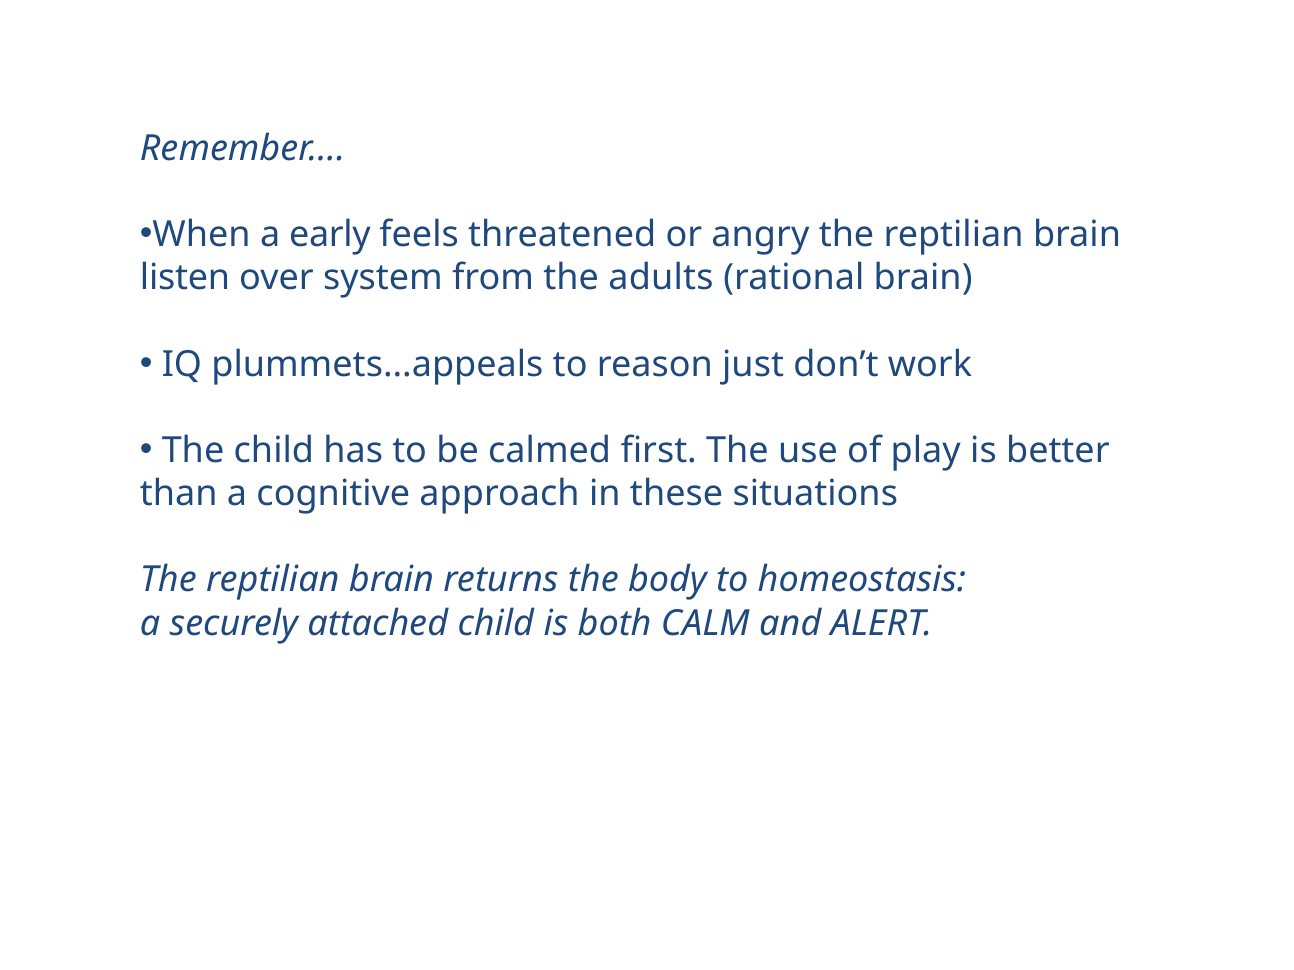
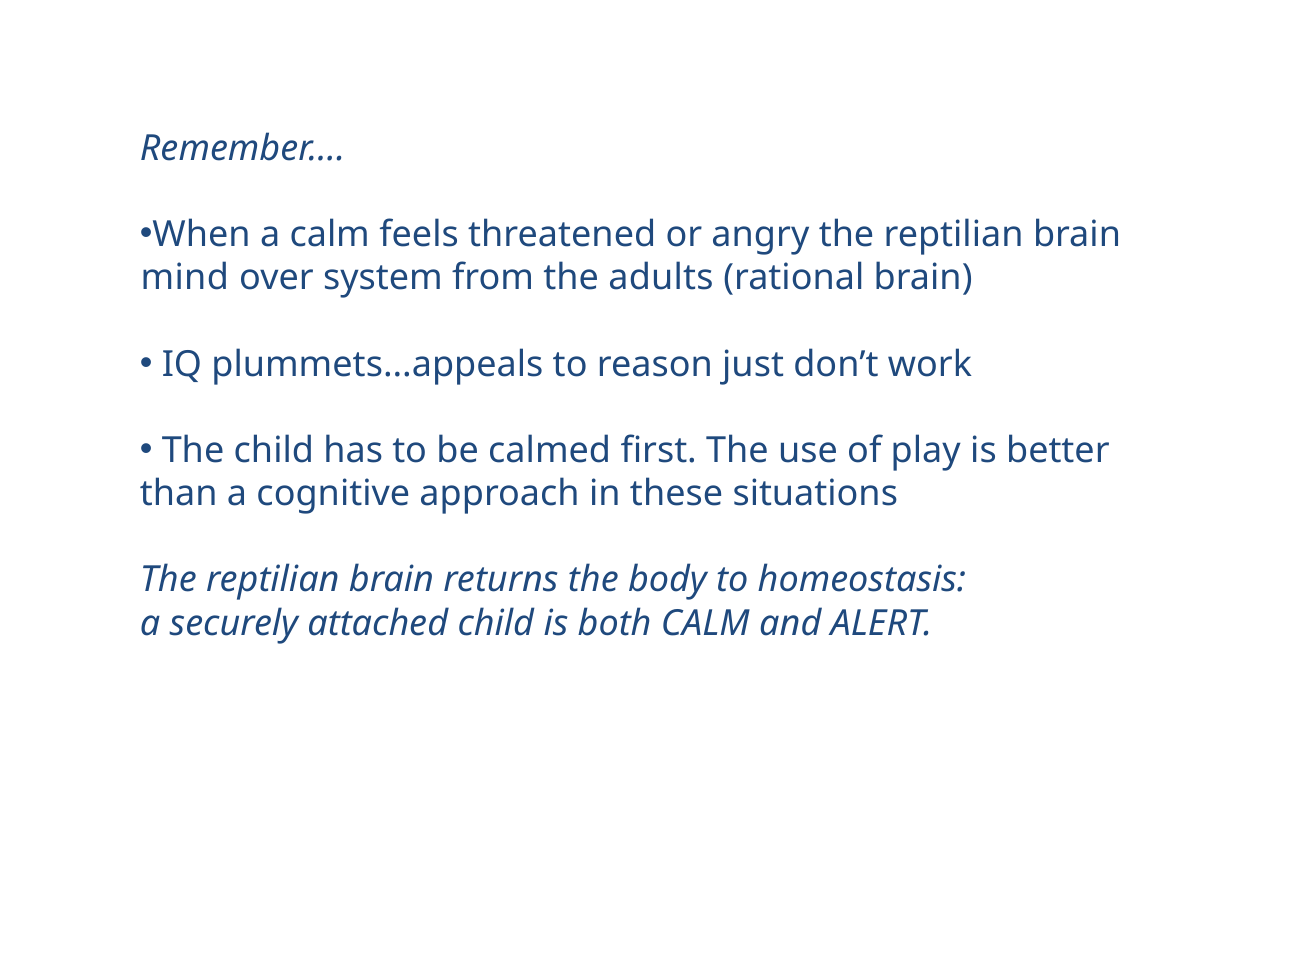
a early: early -> calm
listen: listen -> mind
